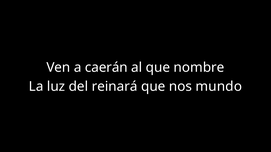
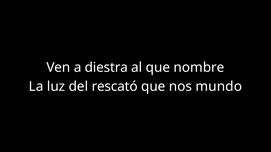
caerán: caerán -> diestra
reinará: reinará -> rescató
